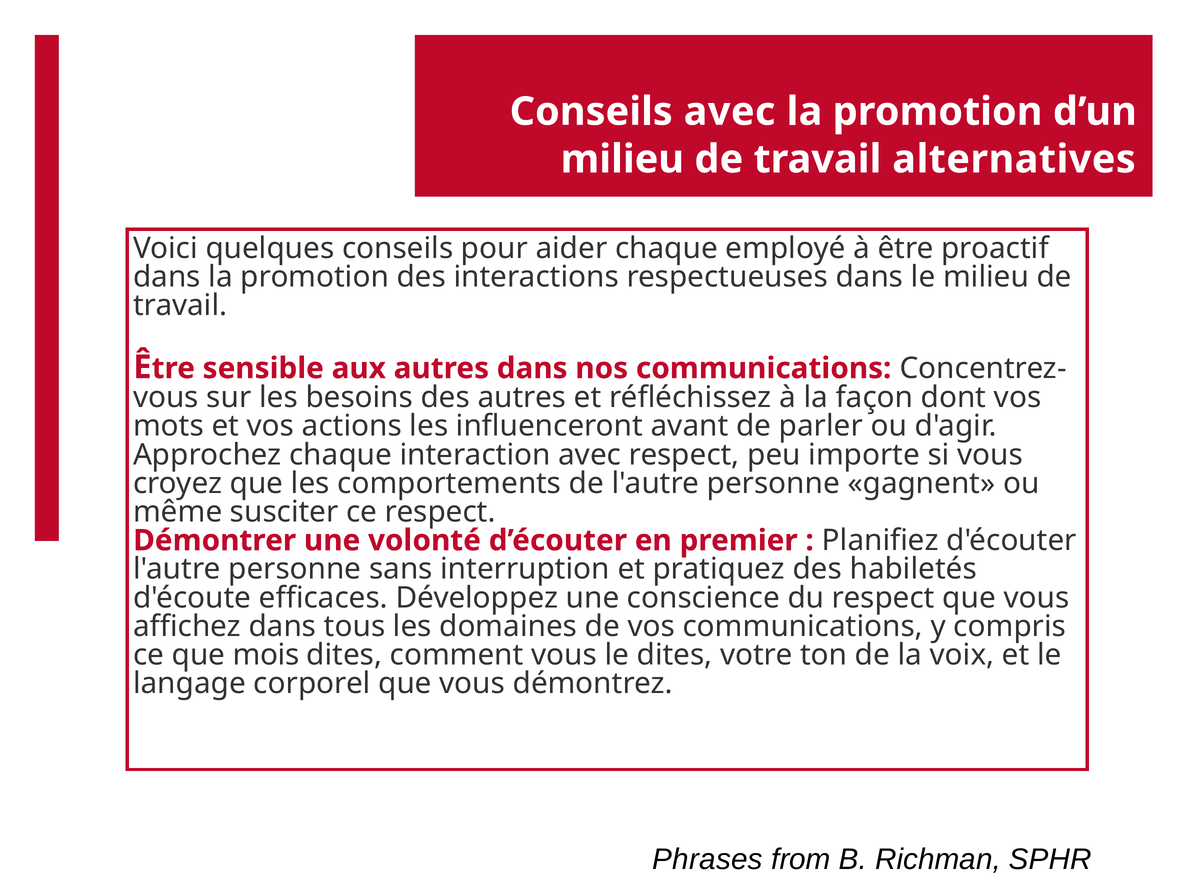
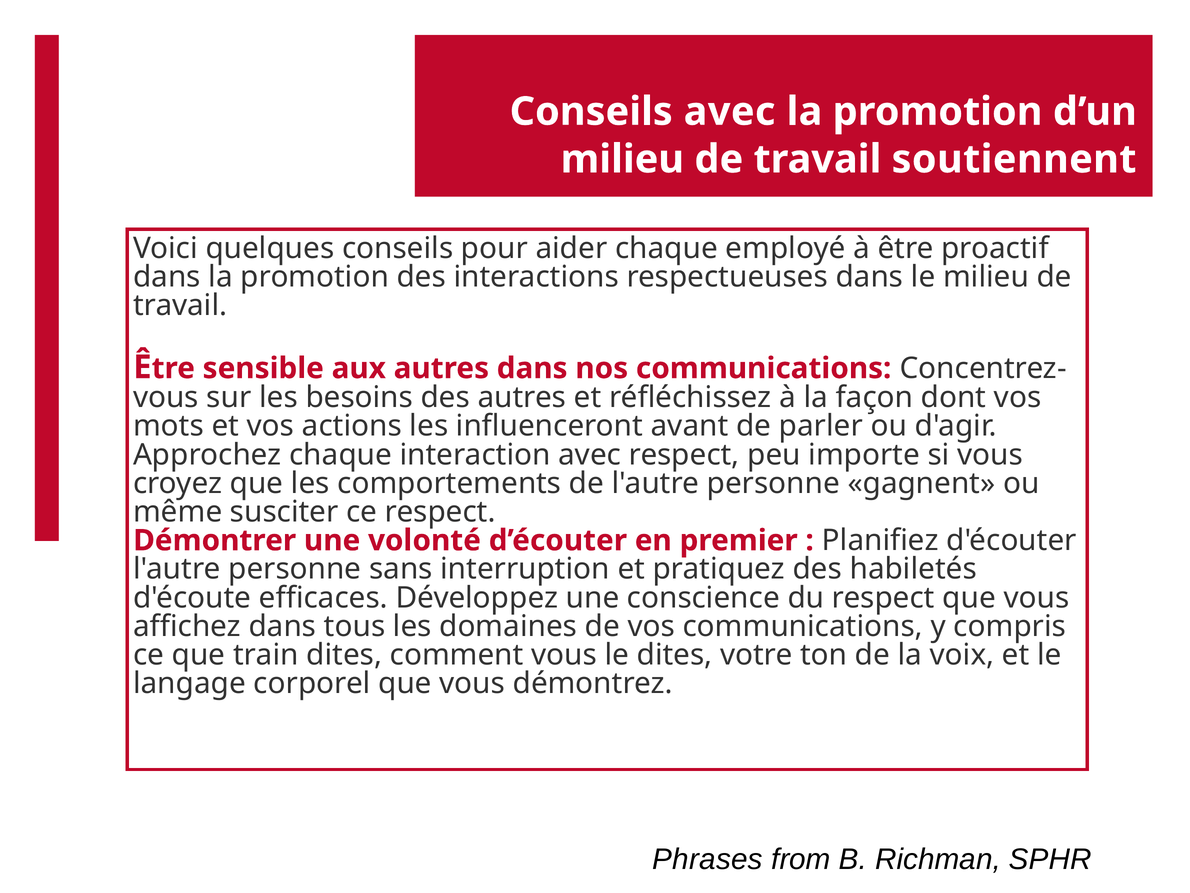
alternatives: alternatives -> soutiennent
mois: mois -> train
